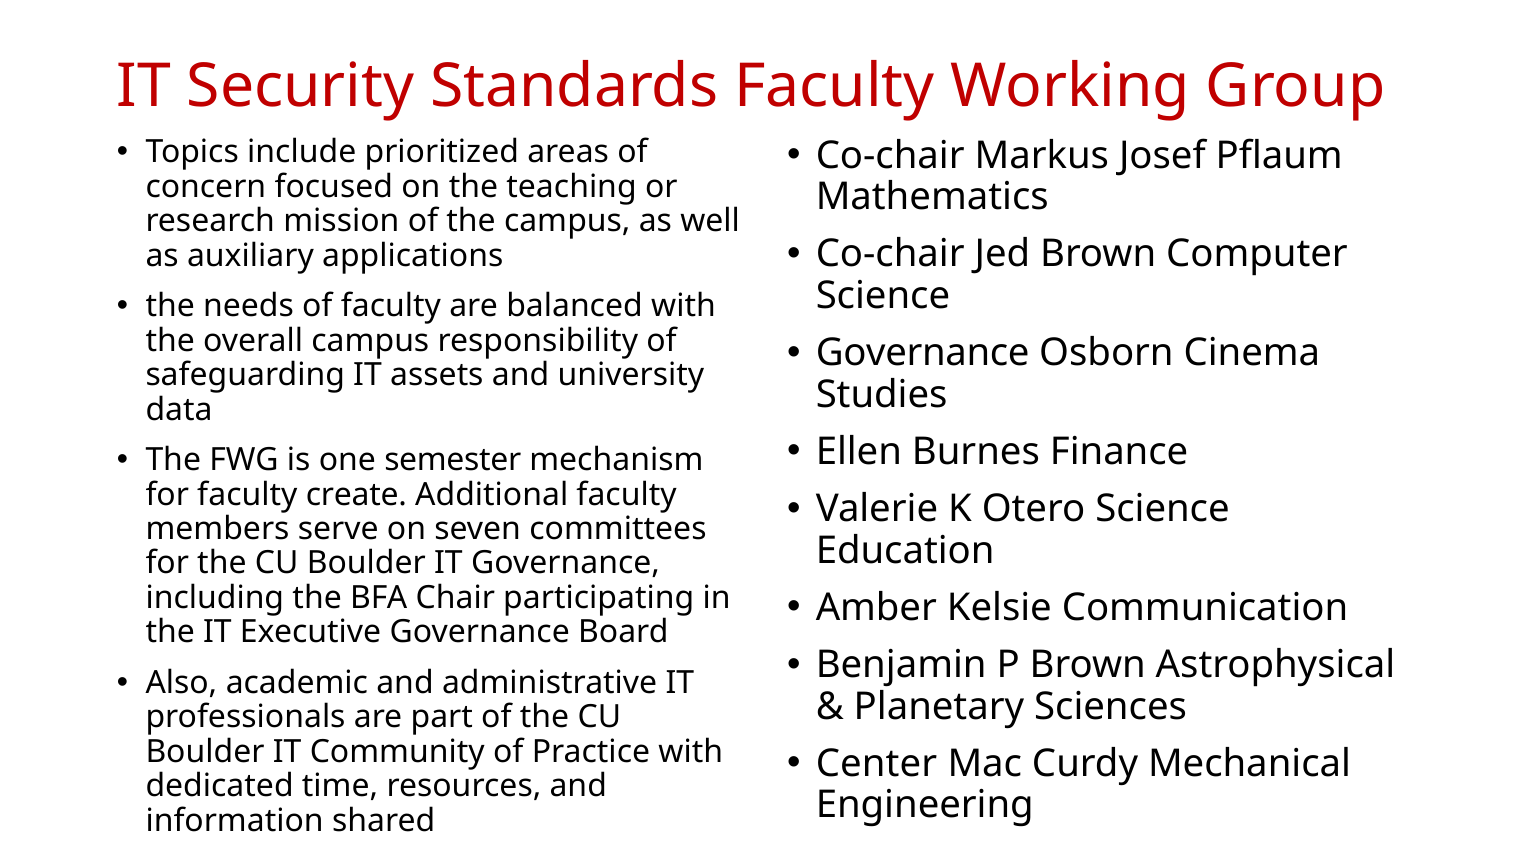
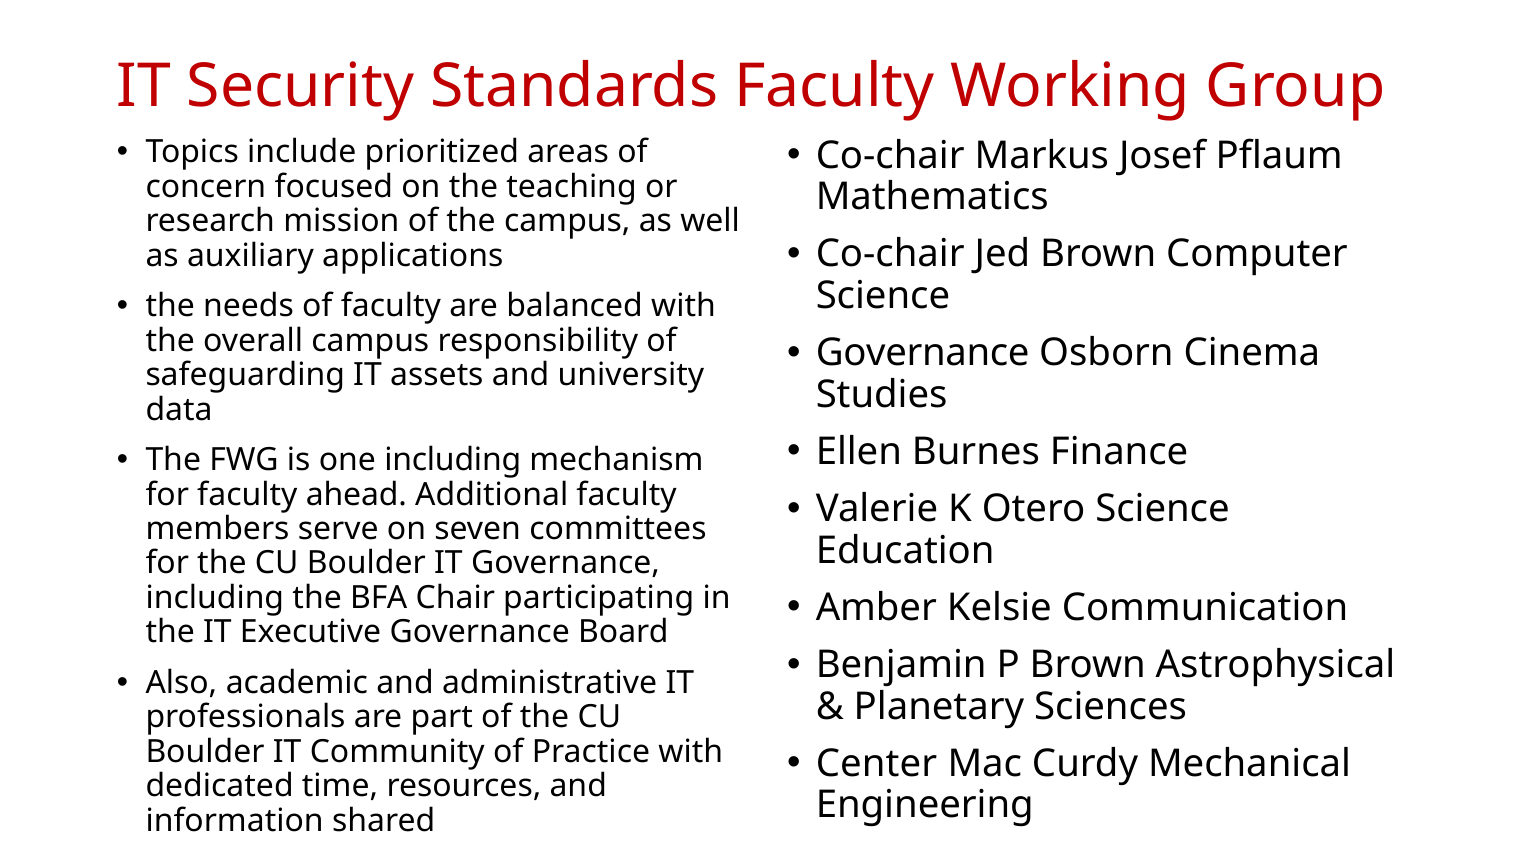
one semester: semester -> including
create: create -> ahead
